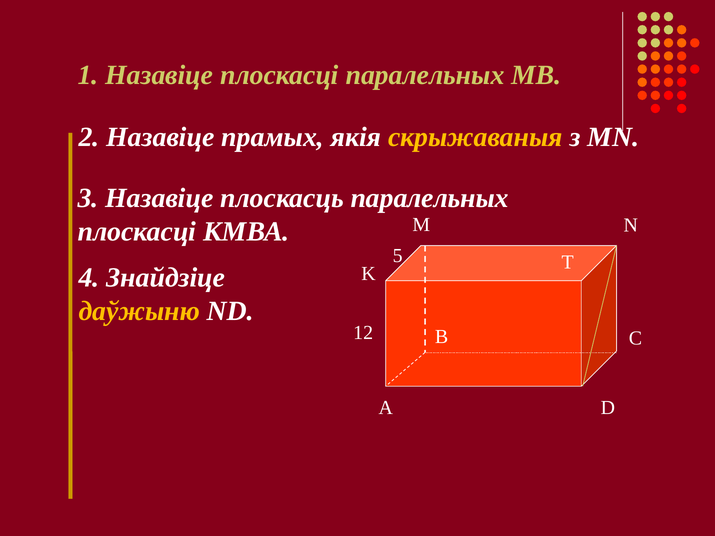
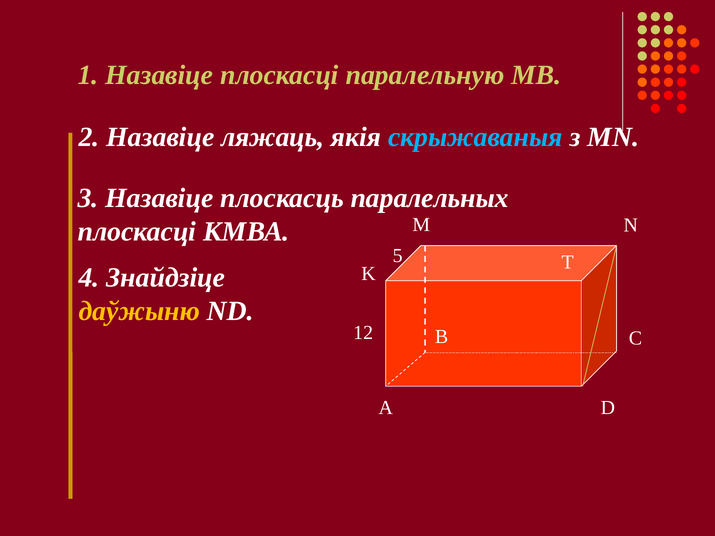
плоскасці паралельных: паралельных -> паралельную
прамых: прамых -> ляжаць
скрыжаваныя colour: yellow -> light blue
